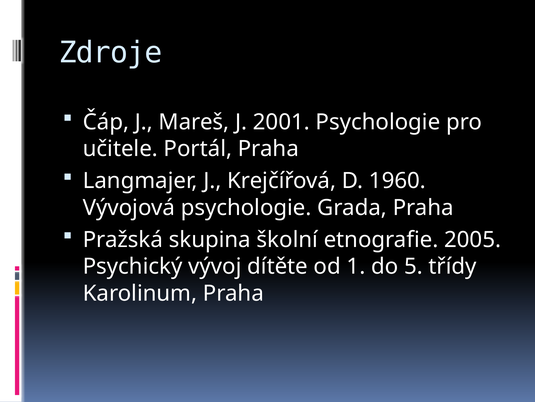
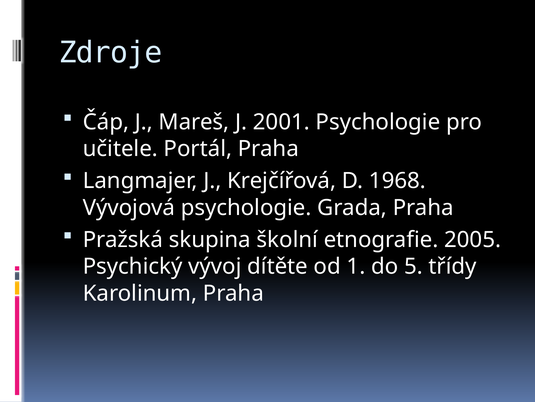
1960: 1960 -> 1968
